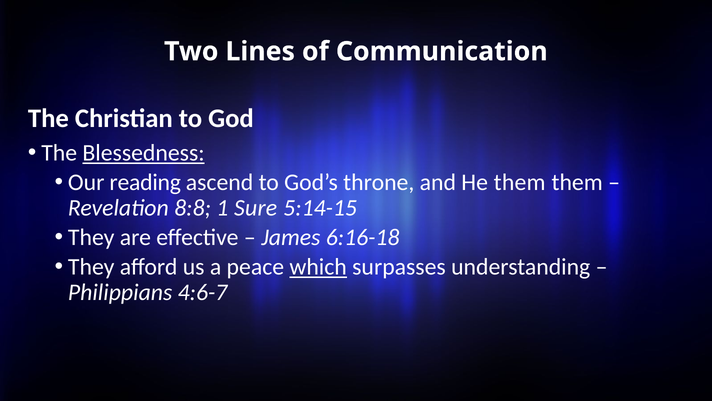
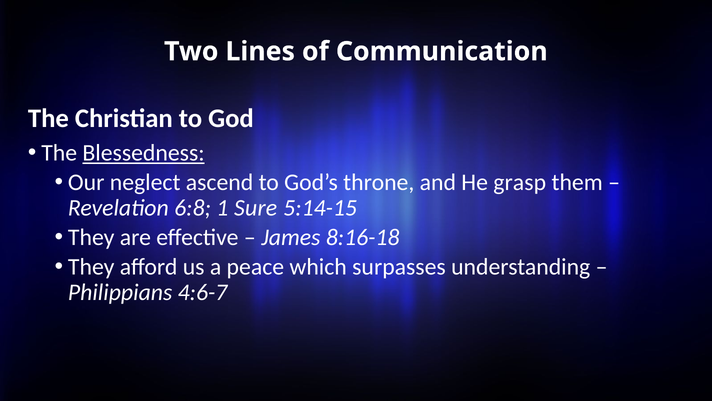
reading: reading -> neglect
He them: them -> grasp
8:8: 8:8 -> 6:8
6:16-18: 6:16-18 -> 8:16-18
which underline: present -> none
